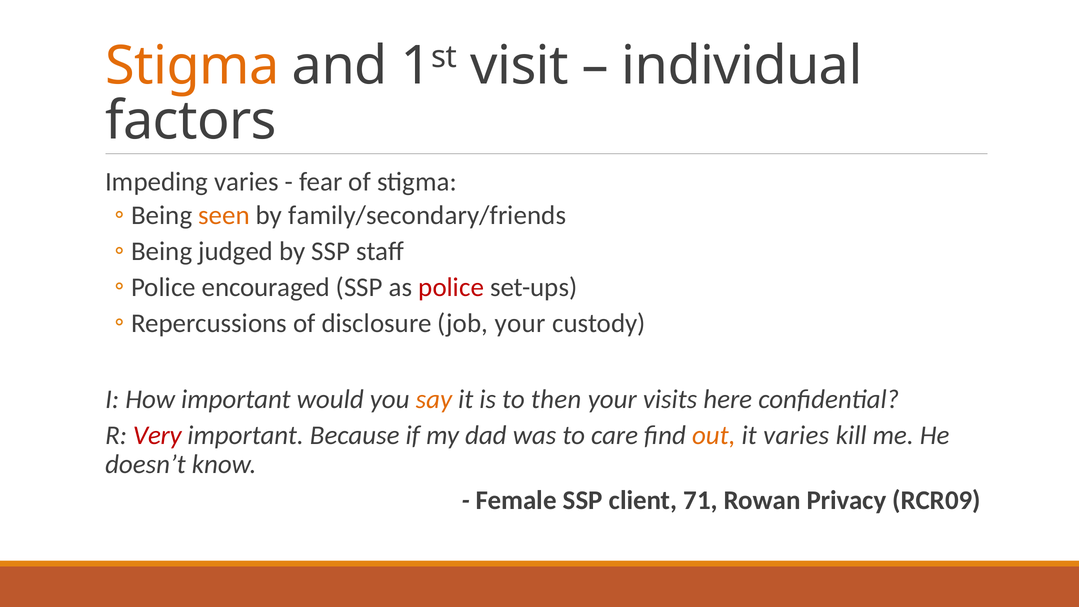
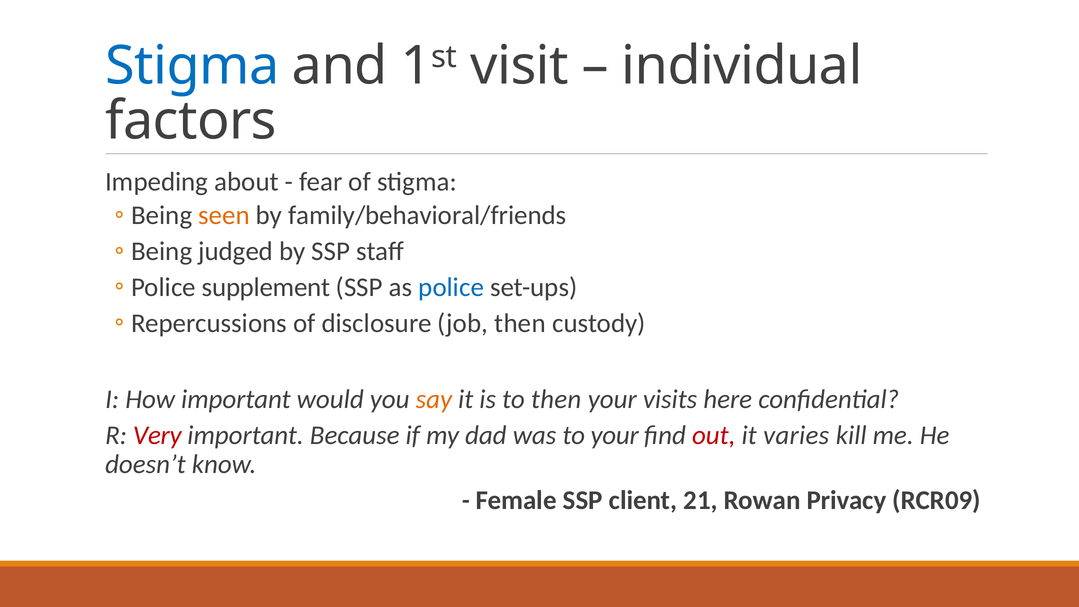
Stigma at (192, 66) colour: orange -> blue
Impeding varies: varies -> about
family/secondary/friends: family/secondary/friends -> family/behavioral/friends
encouraged: encouraged -> supplement
police colour: red -> blue
job your: your -> then
to care: care -> your
out colour: orange -> red
71: 71 -> 21
